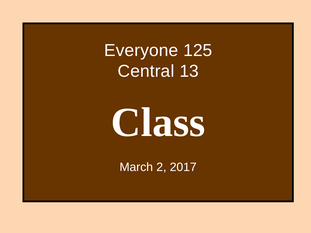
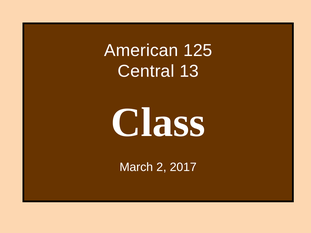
Everyone: Everyone -> American
